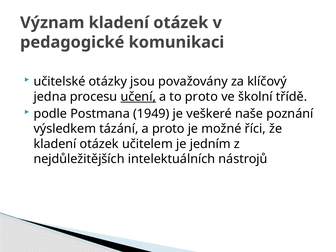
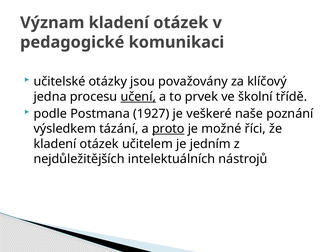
to proto: proto -> prvek
1949: 1949 -> 1927
proto at (168, 129) underline: none -> present
